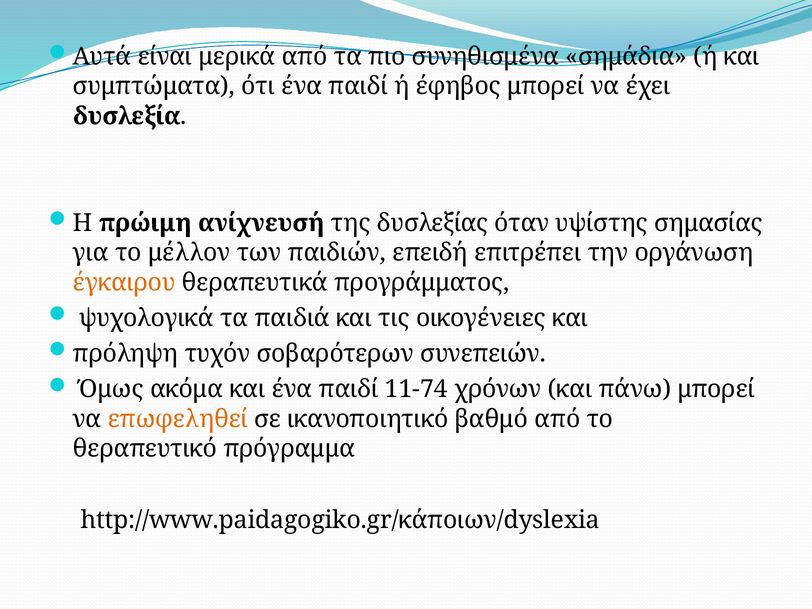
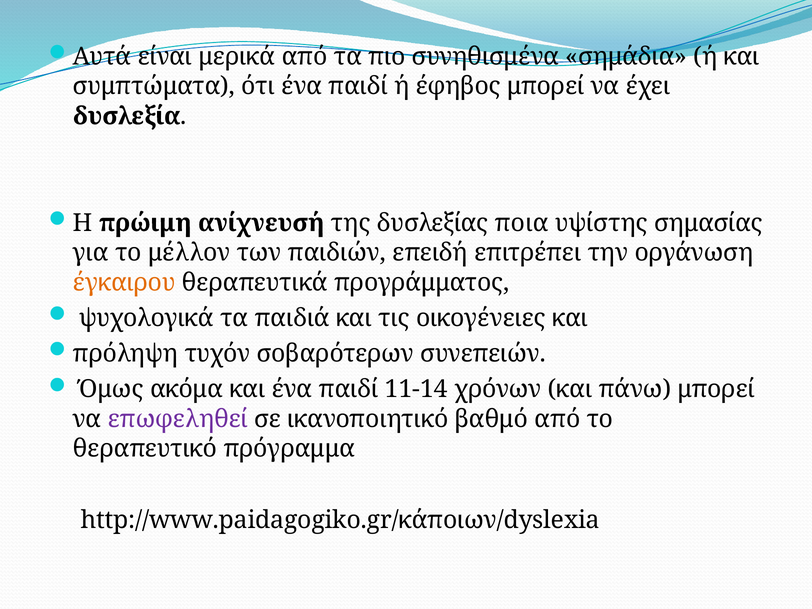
όταν: όταν -> ποια
11-74: 11-74 -> 11-14
επωφεληθεί colour: orange -> purple
